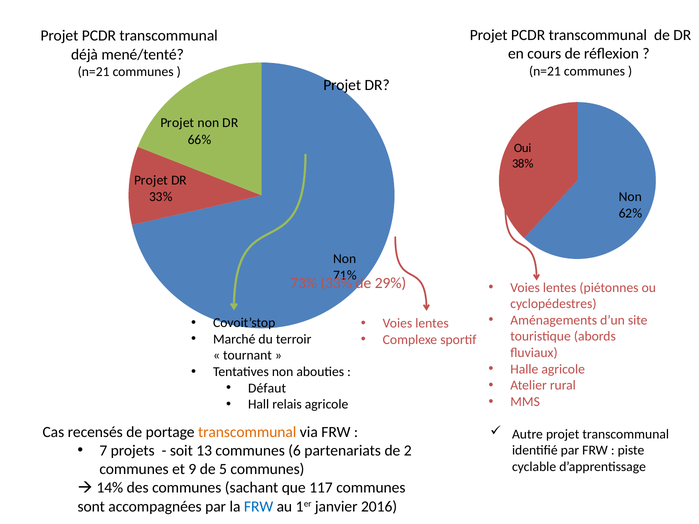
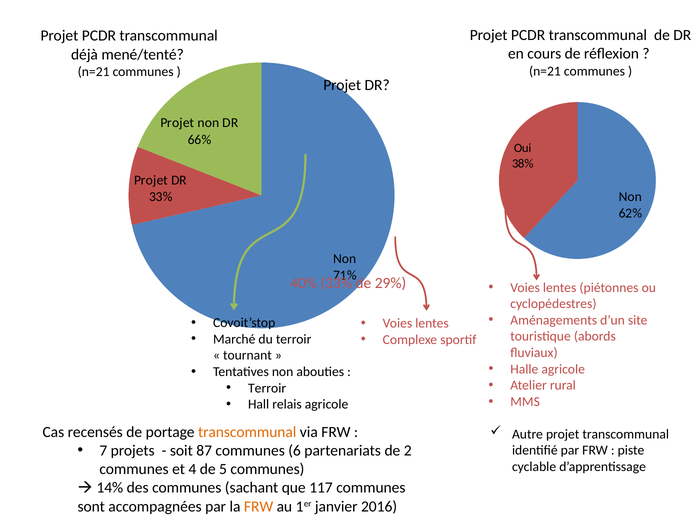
73%: 73% -> 40%
Défaut at (267, 388): Défaut -> Terroir
13: 13 -> 87
9: 9 -> 4
FRW at (259, 507) colour: blue -> orange
